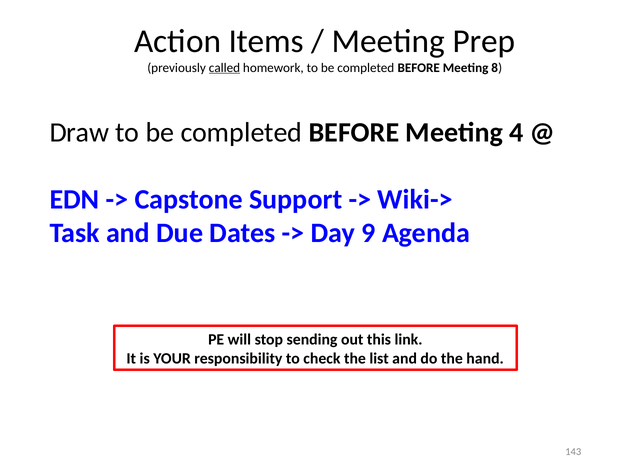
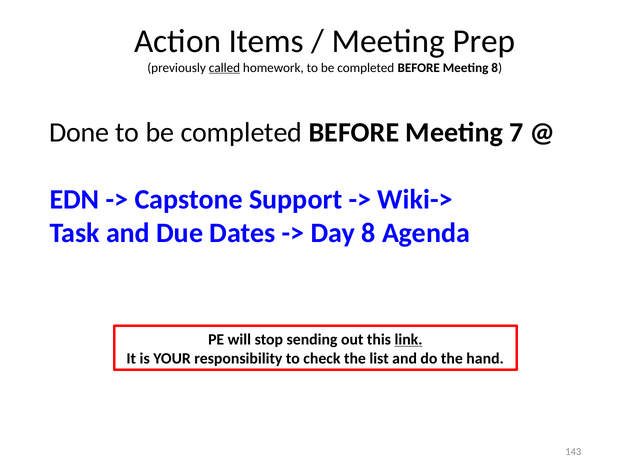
Draw: Draw -> Done
4: 4 -> 7
Day 9: 9 -> 8
link underline: none -> present
